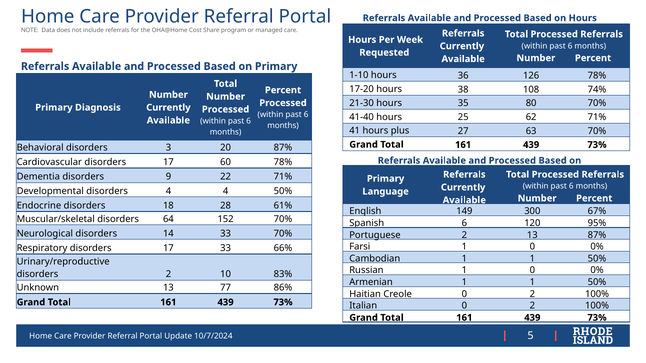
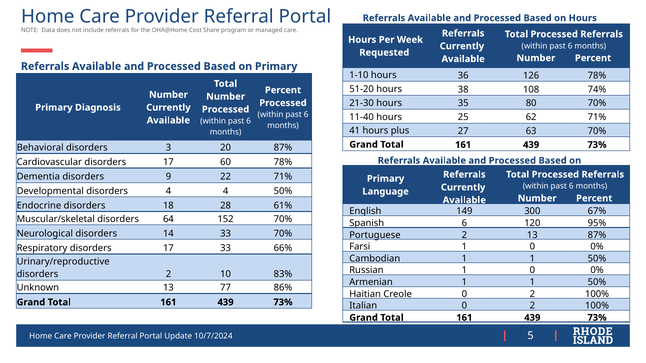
17-20: 17-20 -> 51-20
41-40: 41-40 -> 11-40
